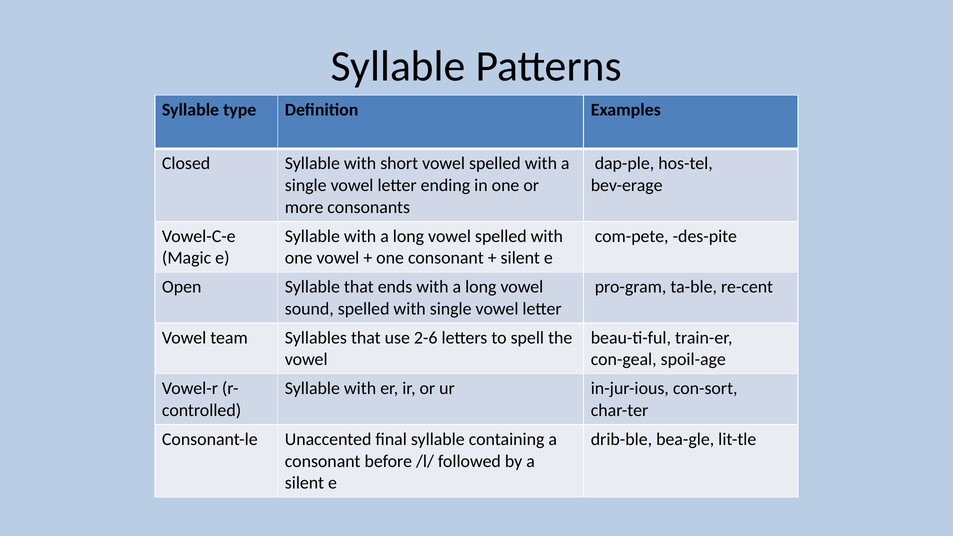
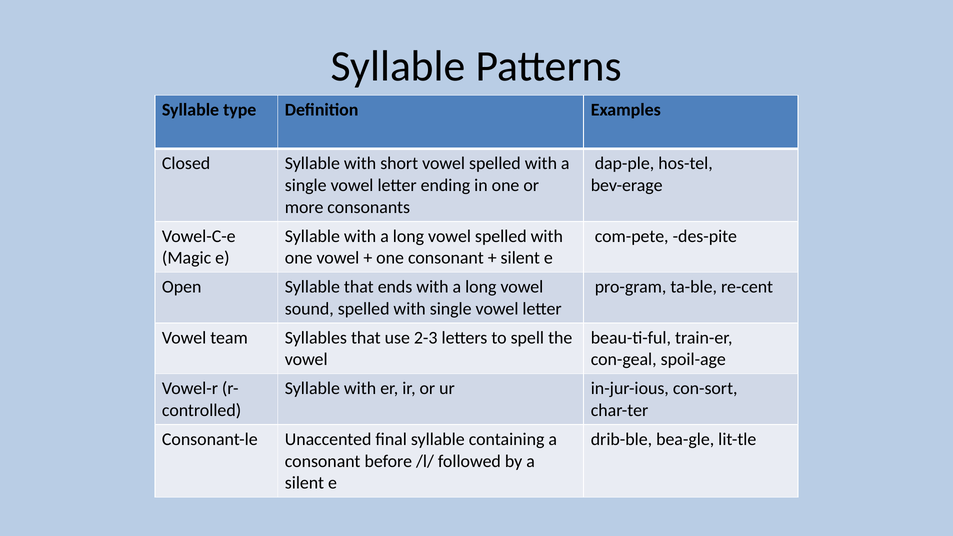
2-6: 2-6 -> 2-3
